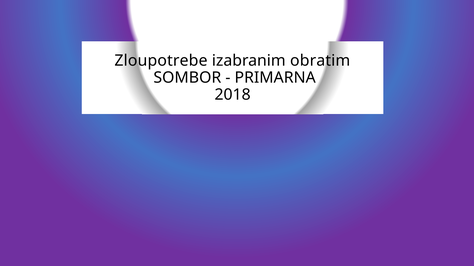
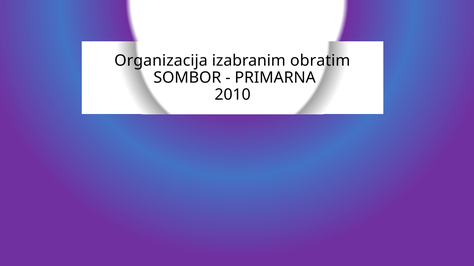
Zloupotrebe: Zloupotrebe -> Organizacija
2018: 2018 -> 2010
